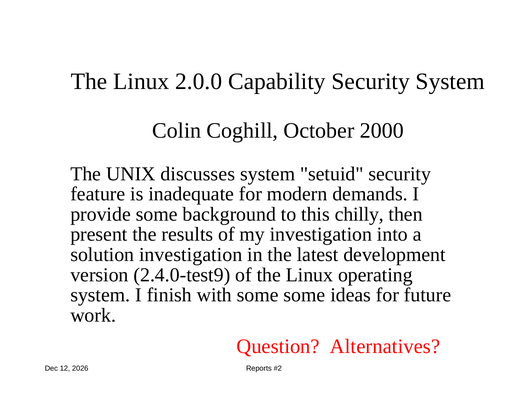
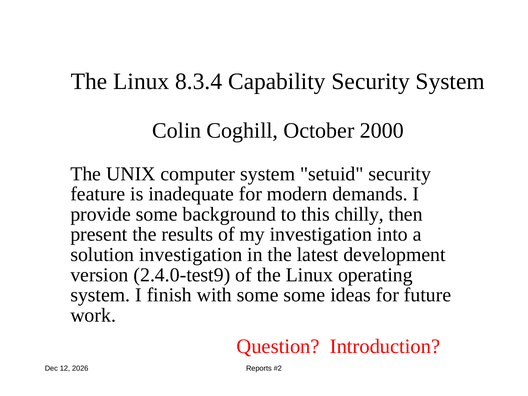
2.0.0: 2.0.0 -> 8.3.4
discusses: discusses -> computer
Alternatives: Alternatives -> Introduction
